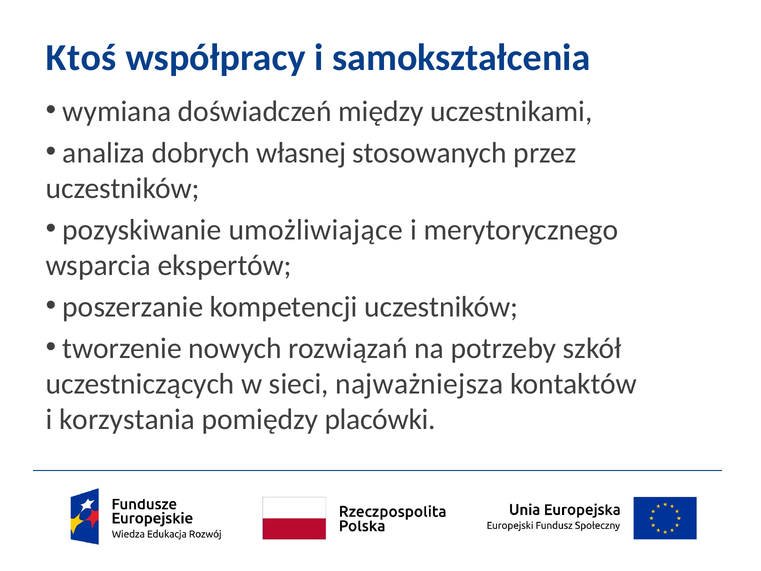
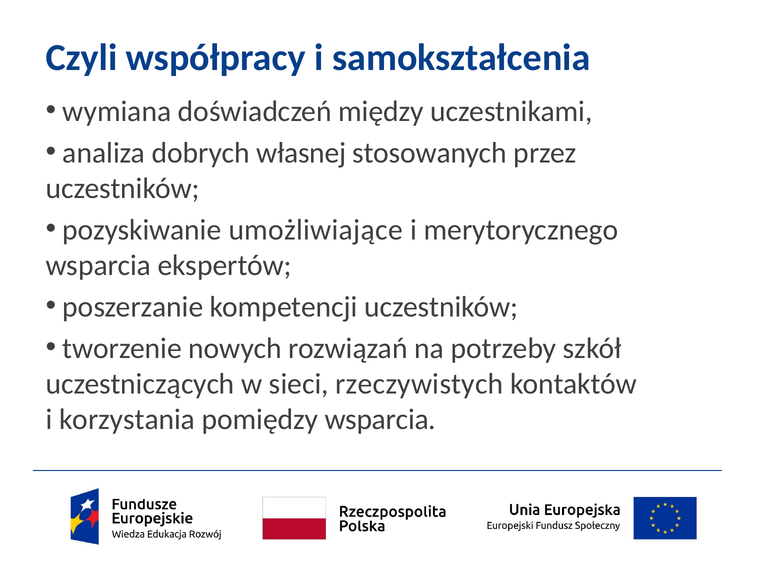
Ktoś: Ktoś -> Czyli
najważniejsza: najważniejsza -> rzeczywistych
pomiędzy placówki: placówki -> wsparcia
